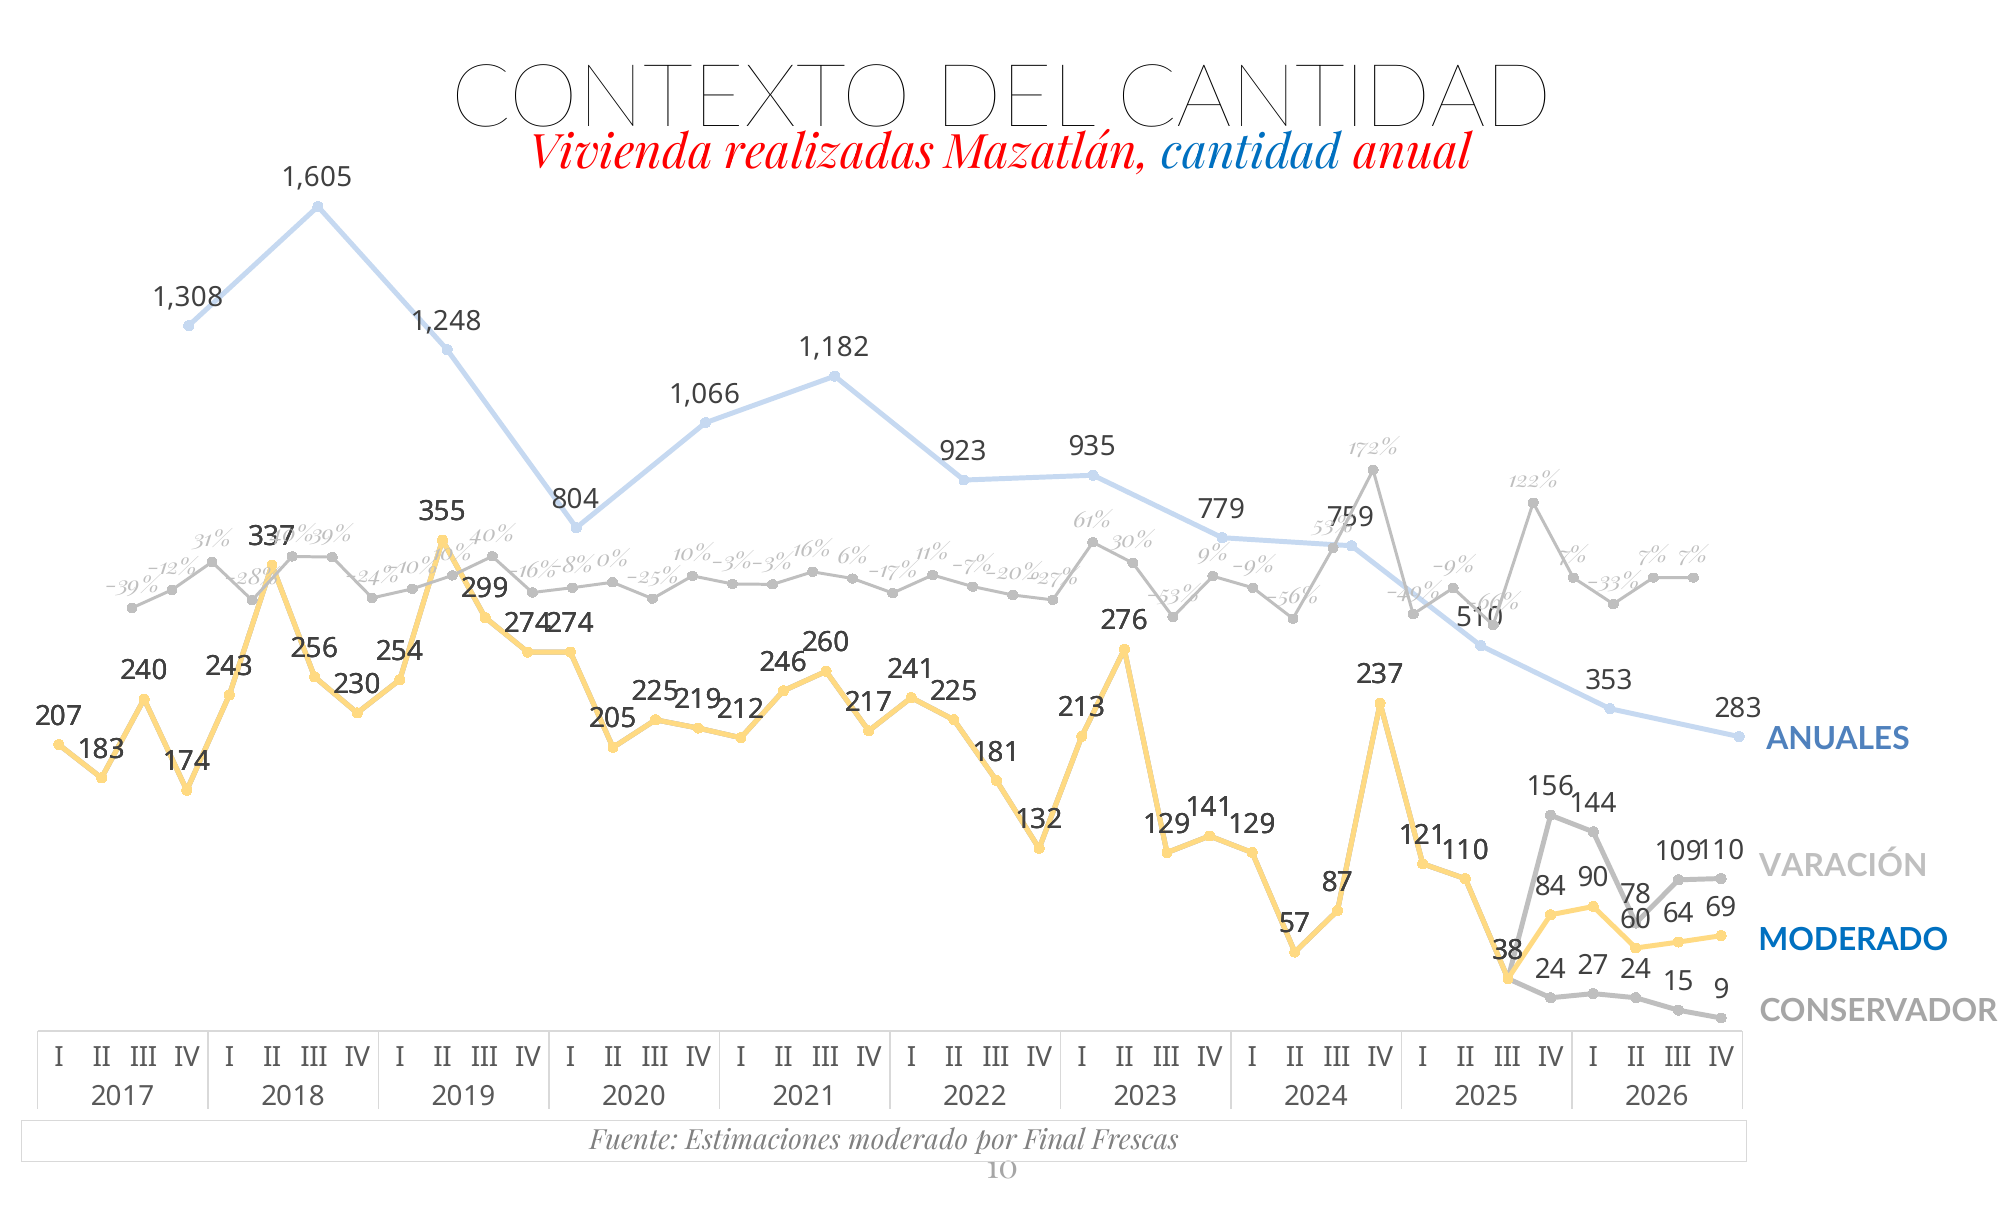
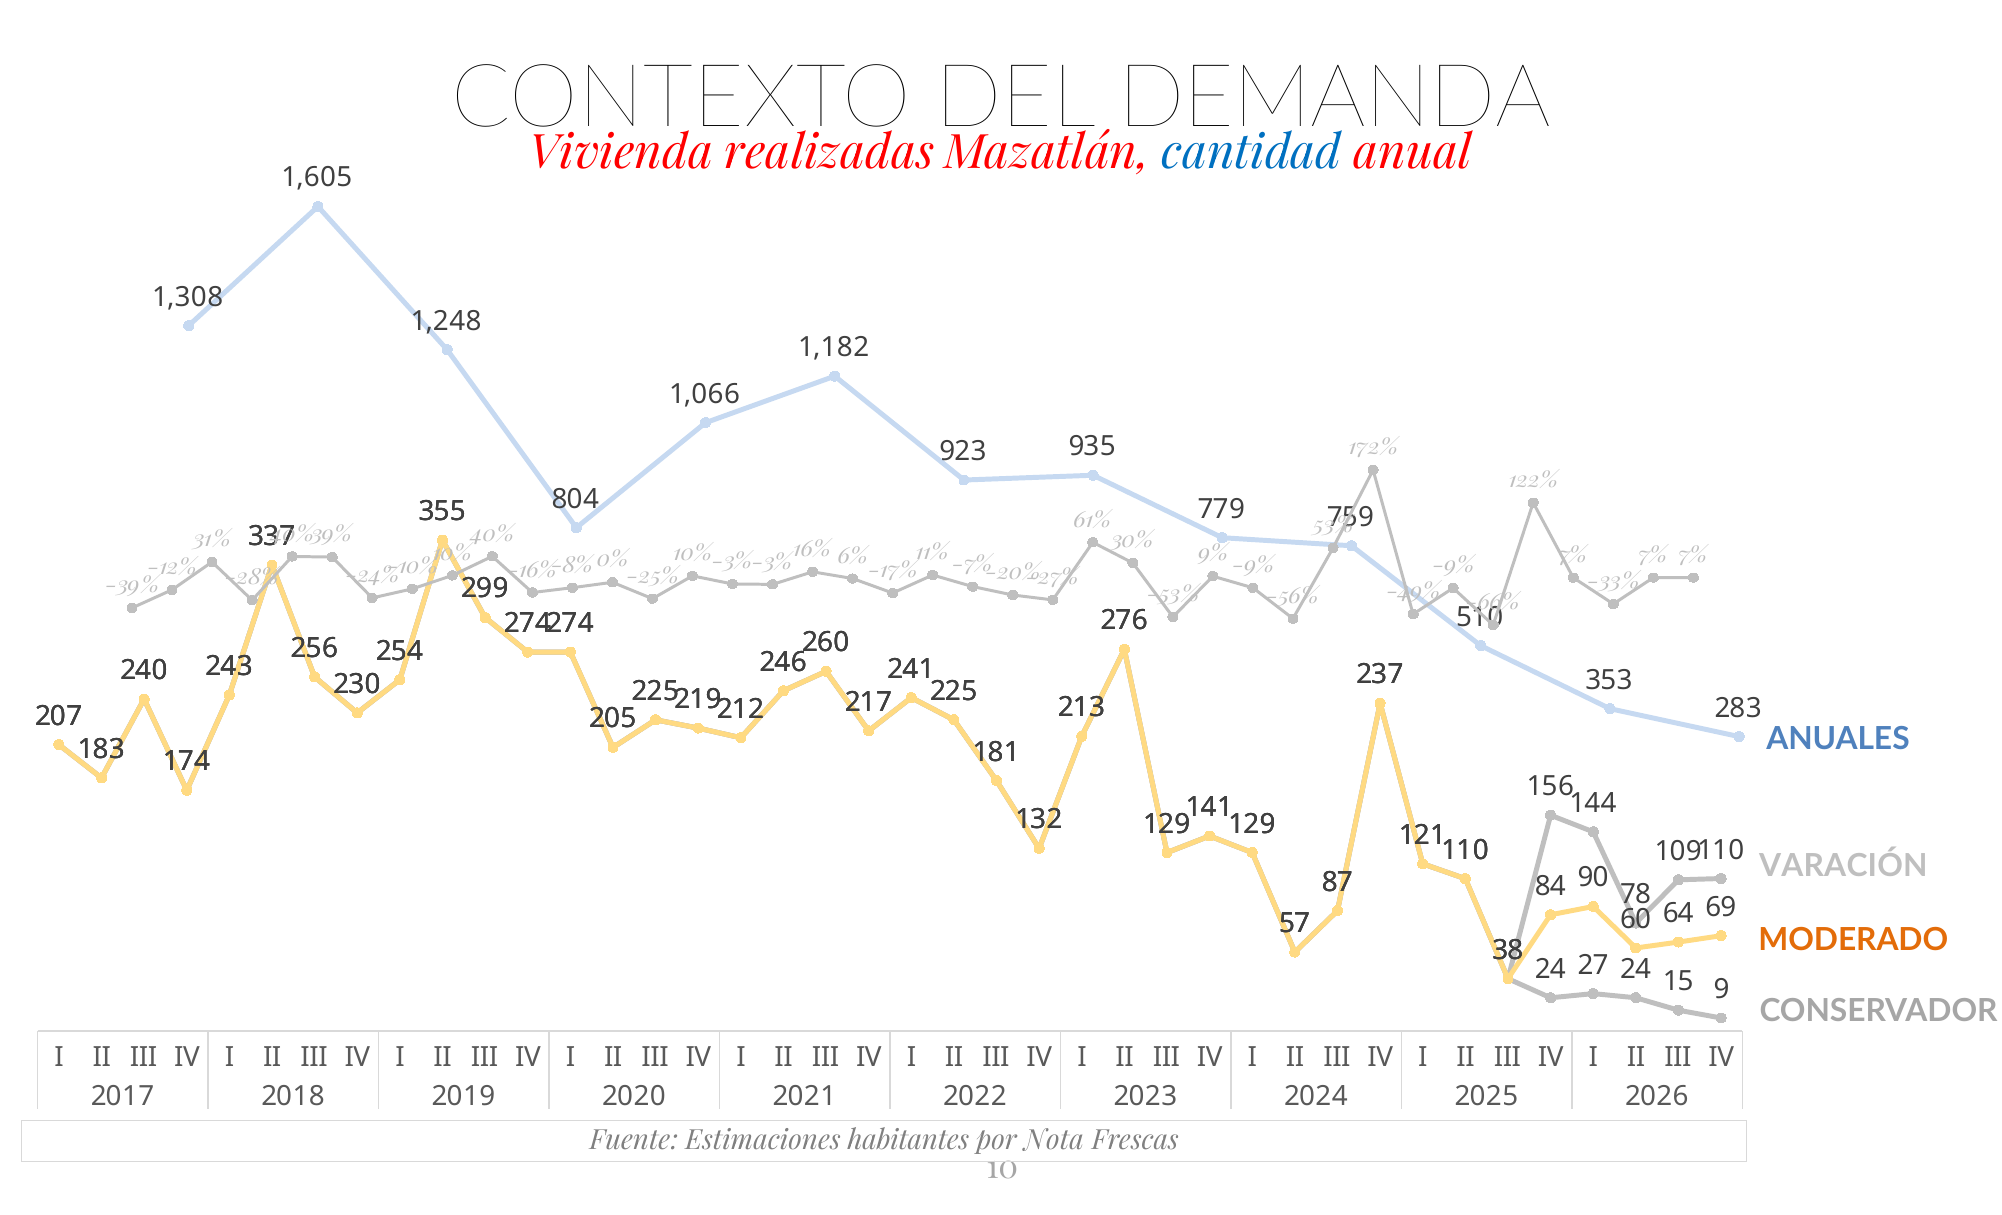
DEL CANTIDAD: CANTIDAD -> DEMANDA
MODERADO at (1853, 940) colour: blue -> orange
Estimaciones moderado: moderado -> habitantes
Final: Final -> Nota
